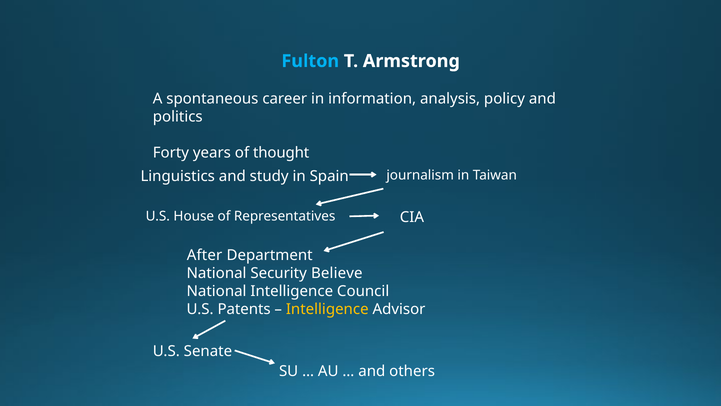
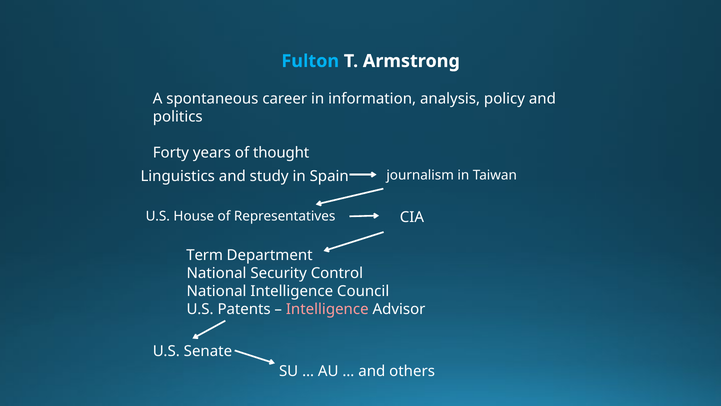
After: After -> Term
Believe: Believe -> Control
Intelligence at (327, 309) colour: yellow -> pink
